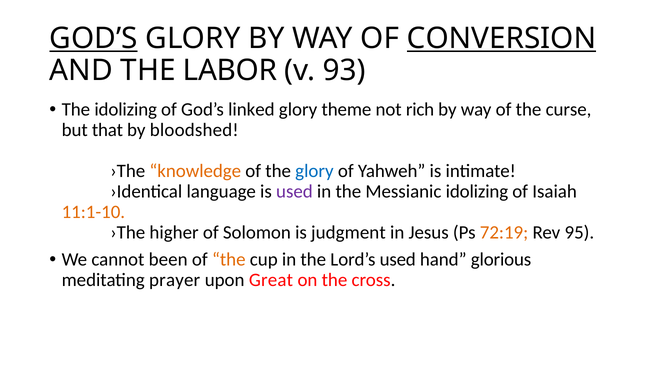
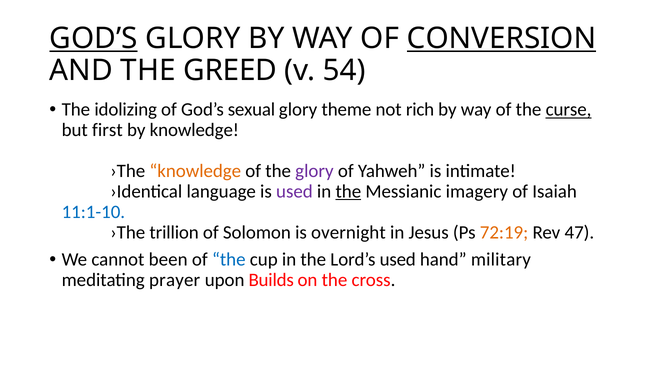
LABOR: LABOR -> GREED
93: 93 -> 54
linked: linked -> sexual
curse underline: none -> present
that: that -> first
by bloodshed: bloodshed -> knowledge
glory at (314, 171) colour: blue -> purple
the at (348, 192) underline: none -> present
Messianic idolizing: idolizing -> imagery
11:1-10 colour: orange -> blue
higher: higher -> trillion
judgment: judgment -> overnight
95: 95 -> 47
the at (229, 260) colour: orange -> blue
glorious: glorious -> military
Great: Great -> Builds
